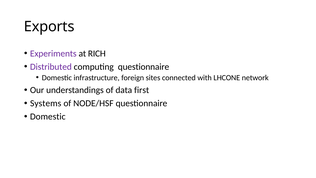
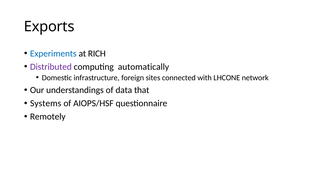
Experiments colour: purple -> blue
computing questionnaire: questionnaire -> automatically
first: first -> that
NODE/HSF: NODE/HSF -> AIOPS/HSF
Domestic at (48, 117): Domestic -> Remotely
